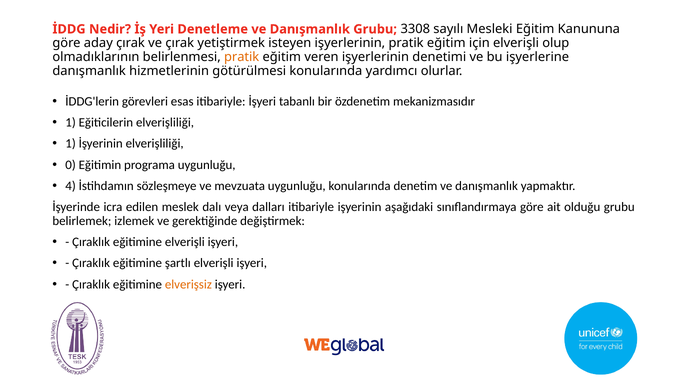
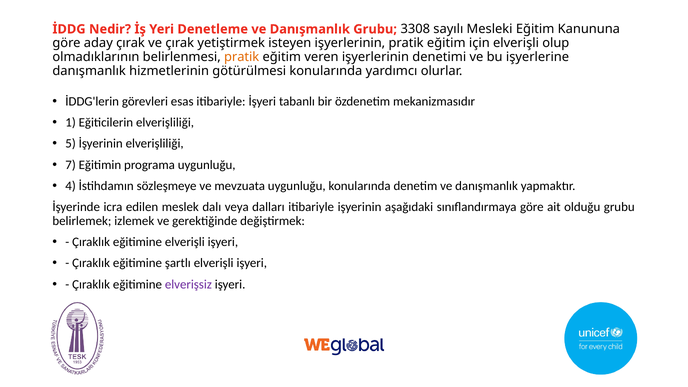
1 at (71, 144): 1 -> 5
0: 0 -> 7
elverişsiz colour: orange -> purple
